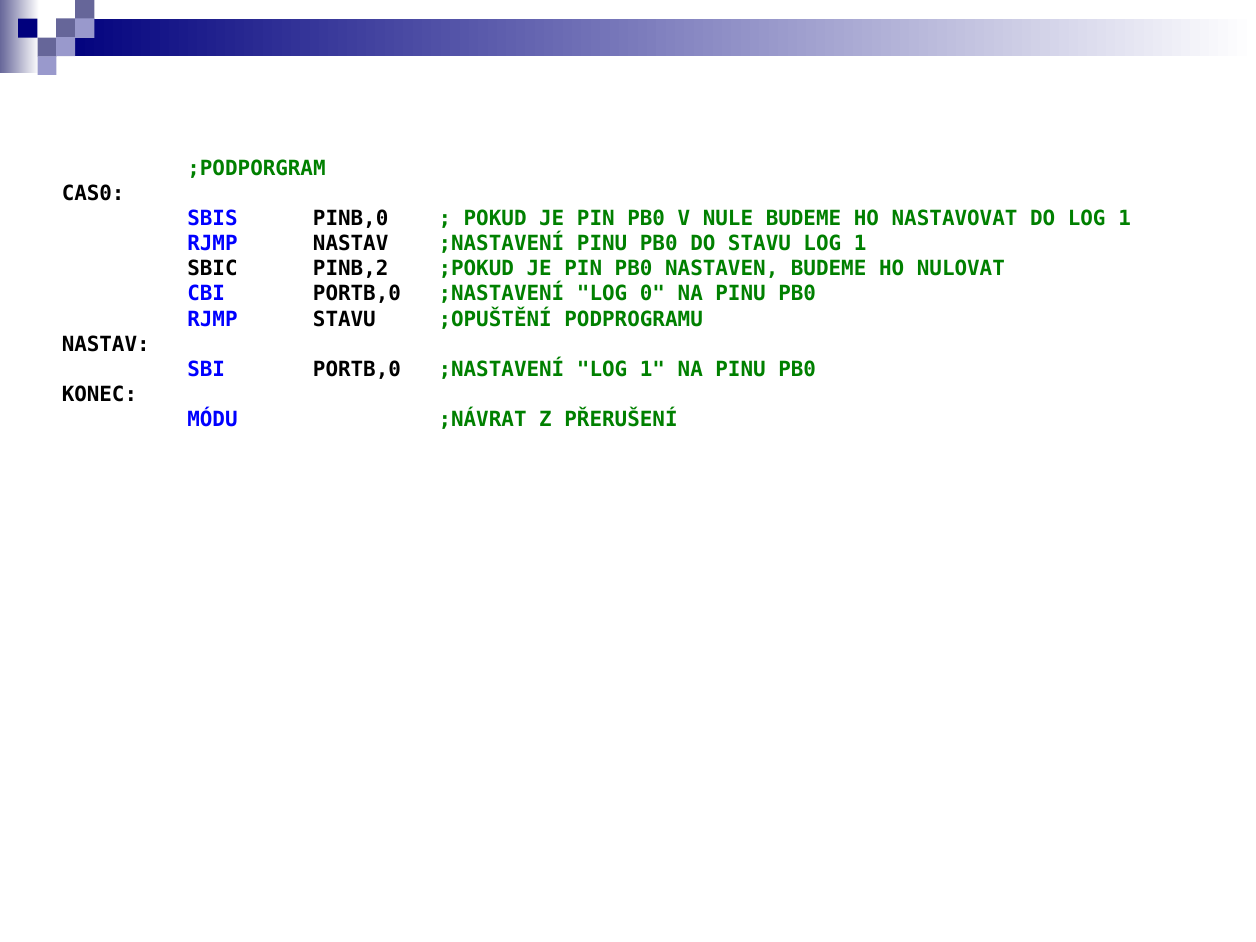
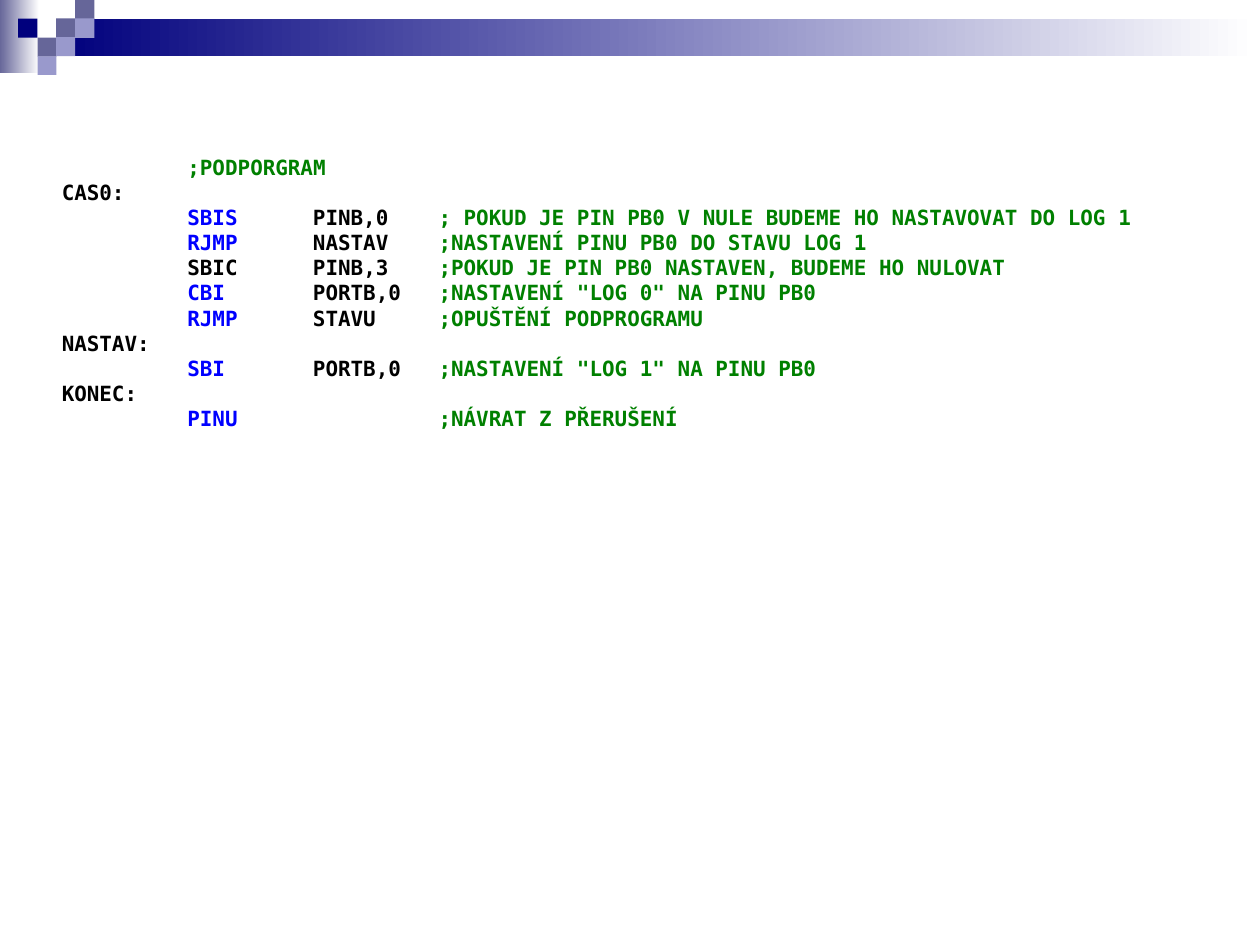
PINB,2: PINB,2 -> PINB,3
MÓDU at (212, 420): MÓDU -> PINU
